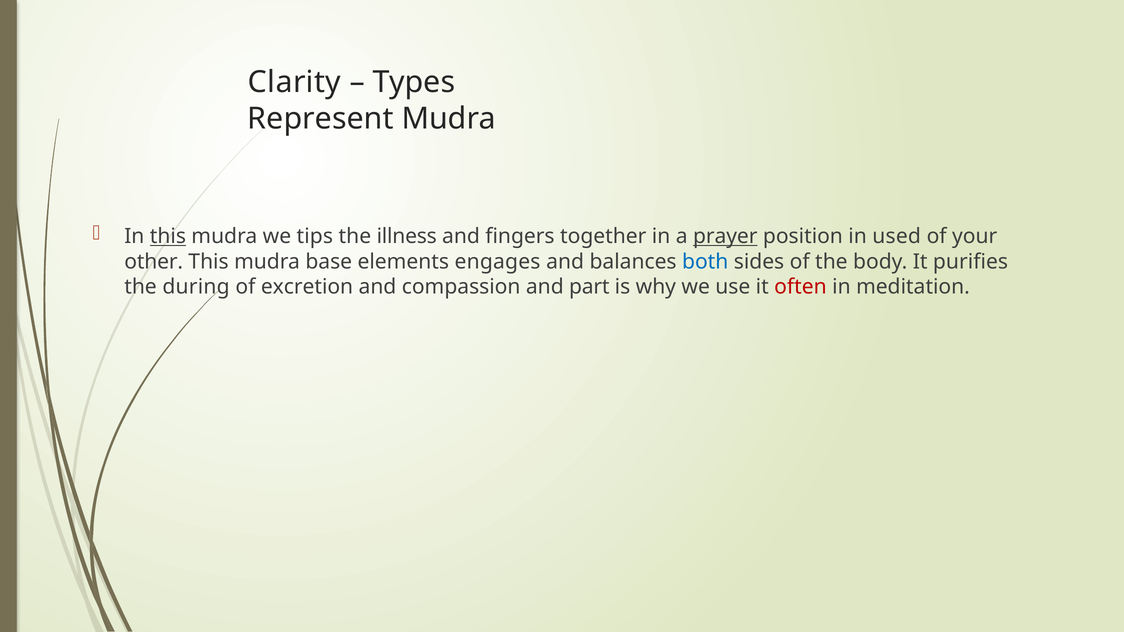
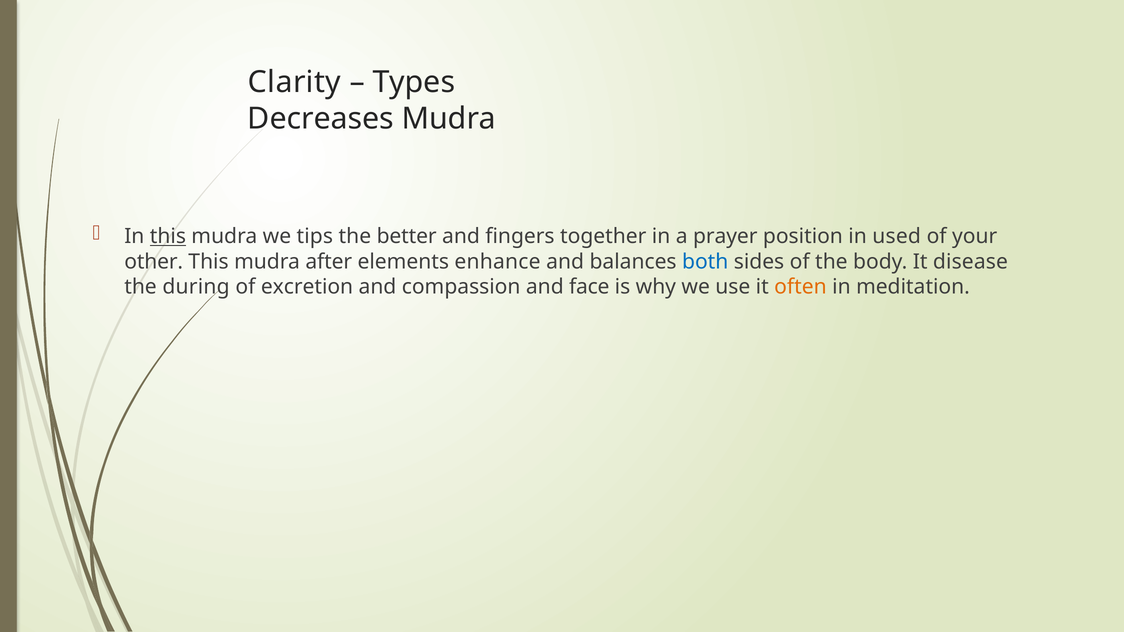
Represent: Represent -> Decreases
illness: illness -> better
prayer underline: present -> none
base: base -> after
engages: engages -> enhance
purifies: purifies -> disease
part: part -> face
often colour: red -> orange
